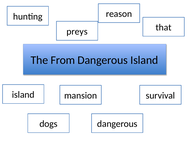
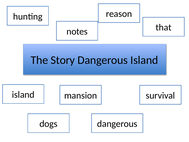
preys: preys -> notes
From: From -> Story
